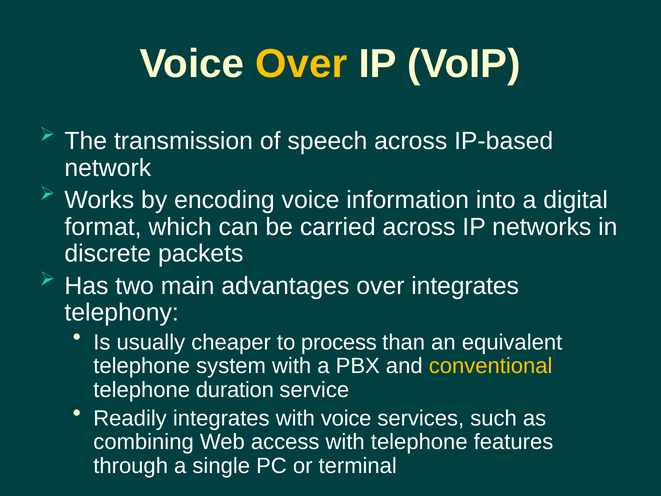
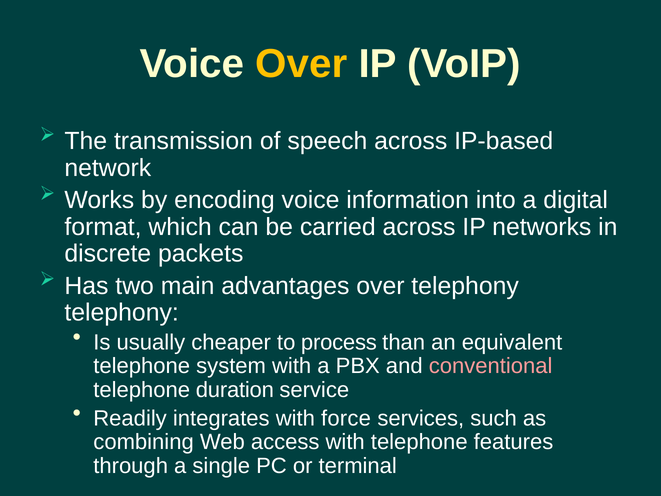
over integrates: integrates -> telephony
conventional colour: yellow -> pink
with voice: voice -> force
